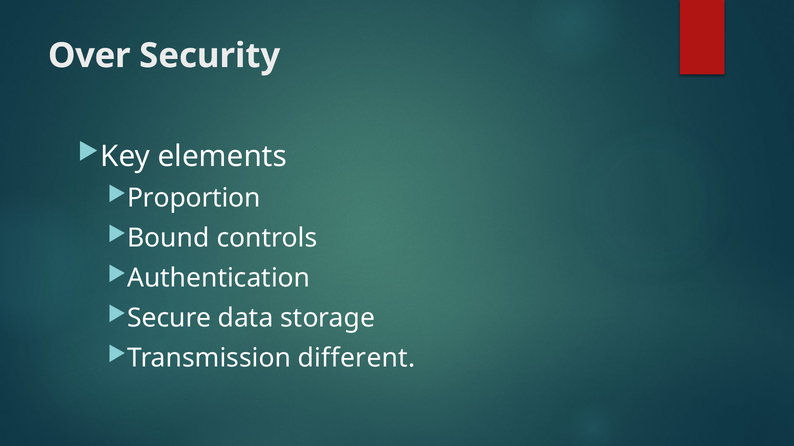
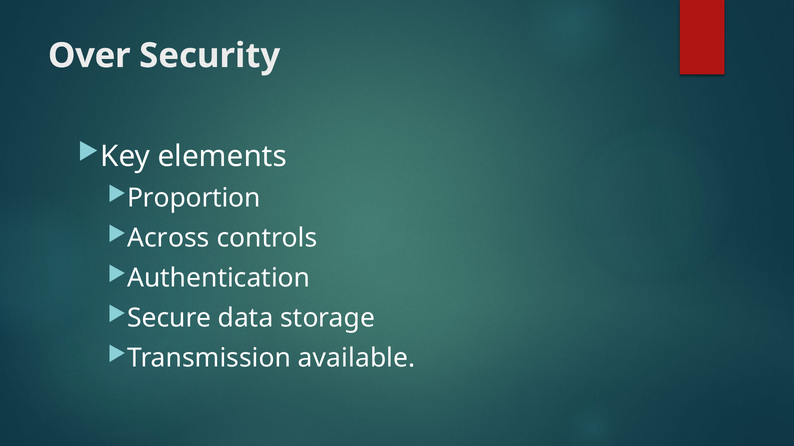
Bound: Bound -> Across
different: different -> available
